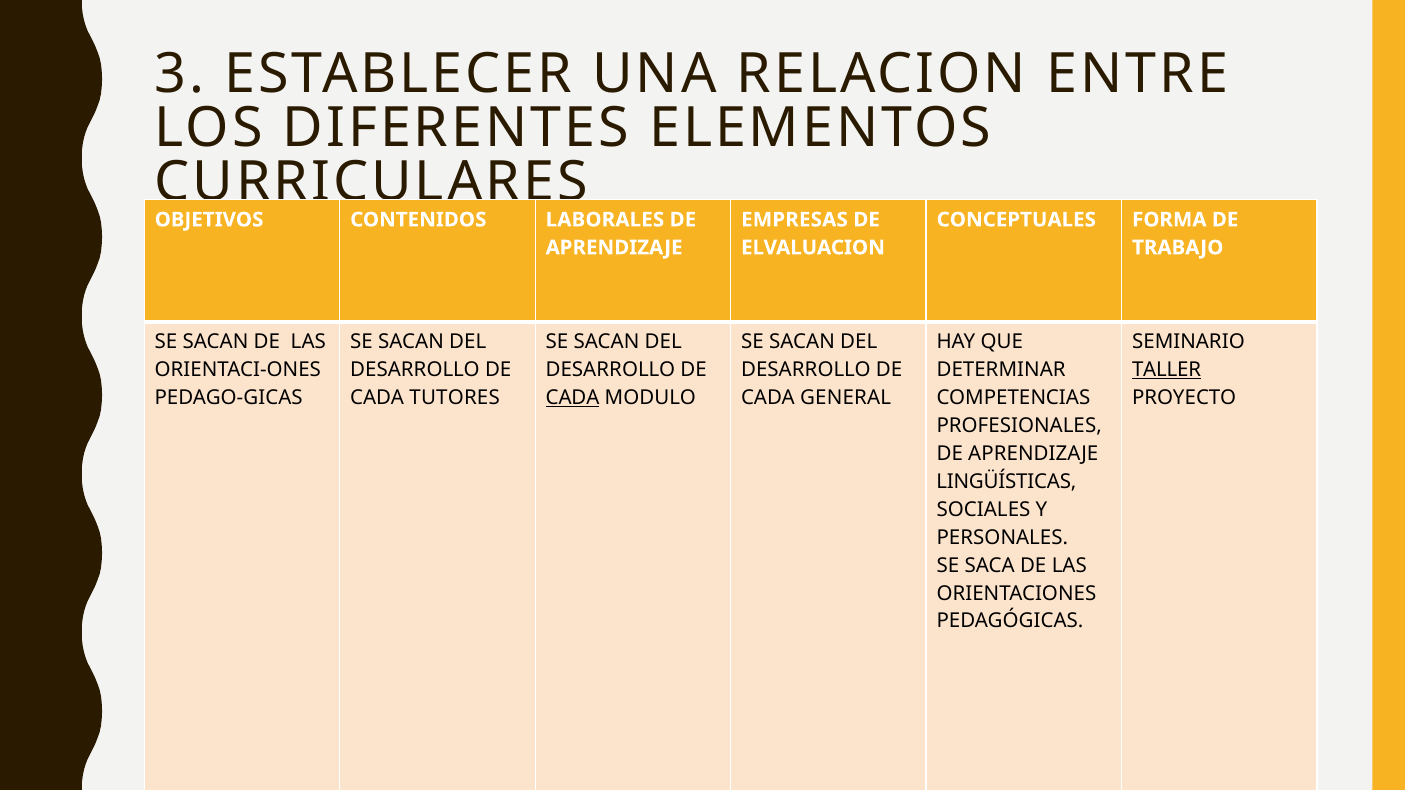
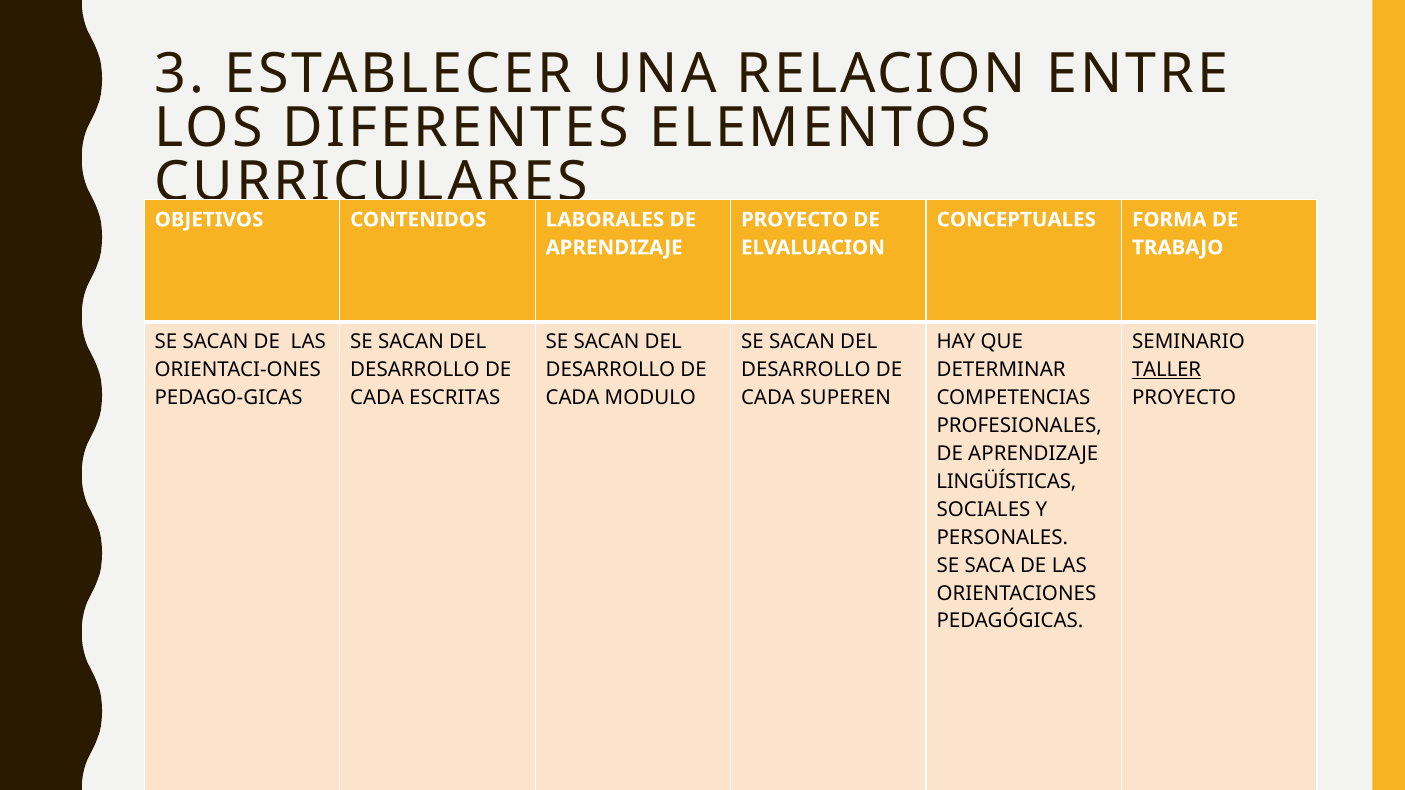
EMPRESAS at (795, 220): EMPRESAS -> PROYECTO
TUTORES: TUTORES -> ESCRITAS
CADA at (573, 398) underline: present -> none
GENERAL: GENERAL -> SUPEREN
